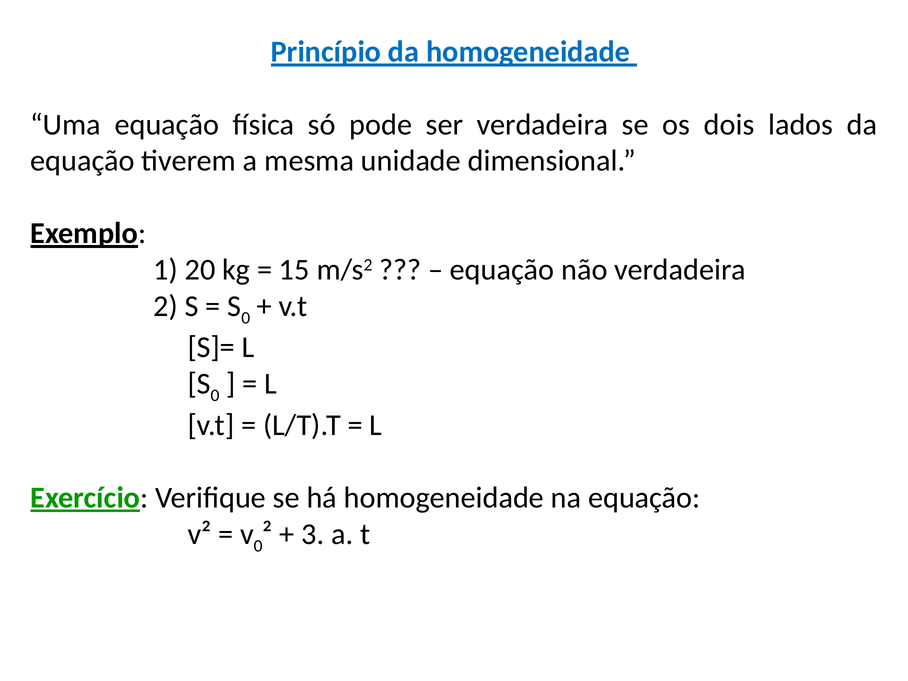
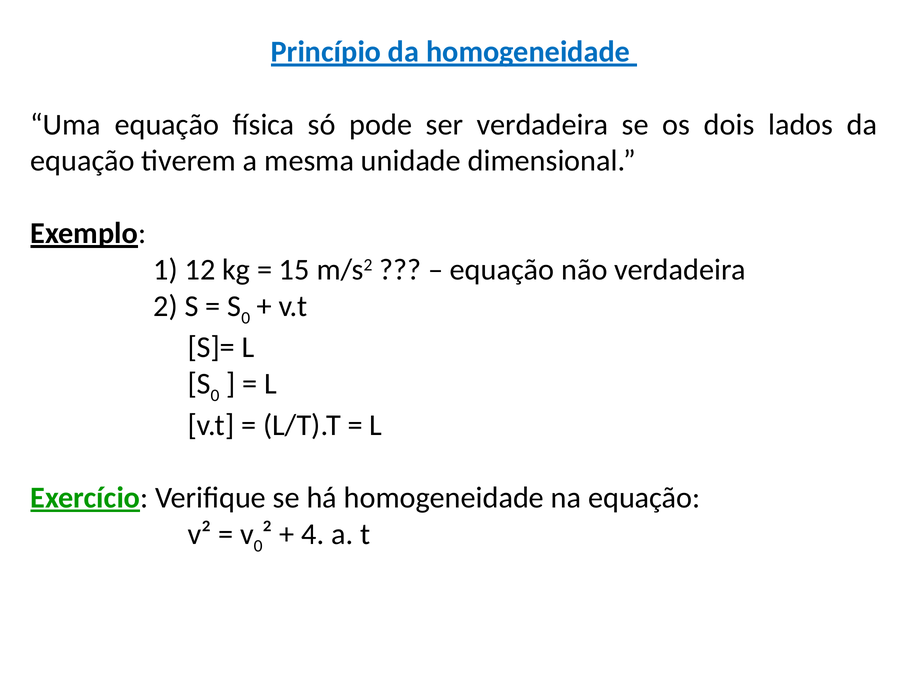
20: 20 -> 12
3: 3 -> 4
